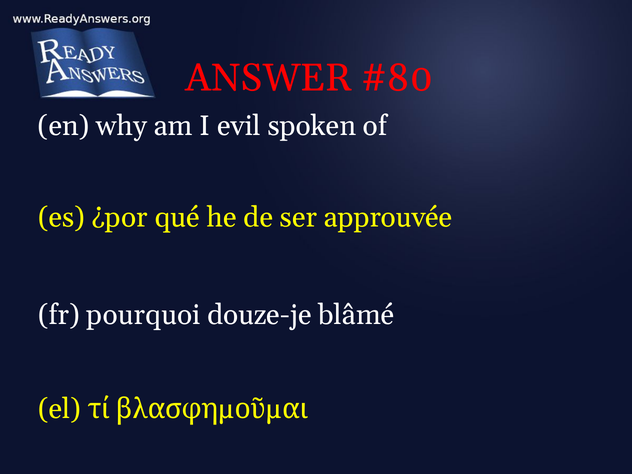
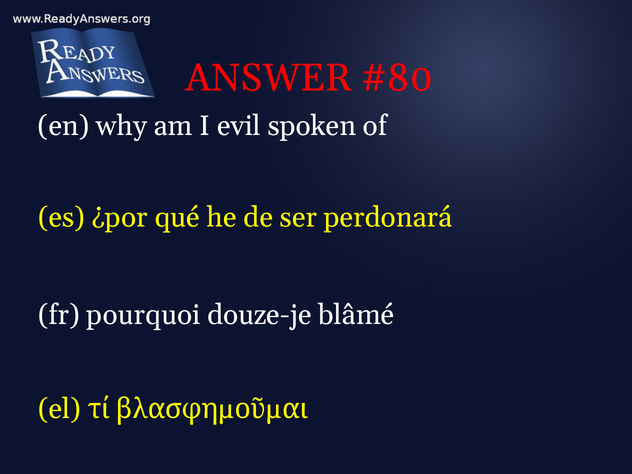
approuvée: approuvée -> perdonará
